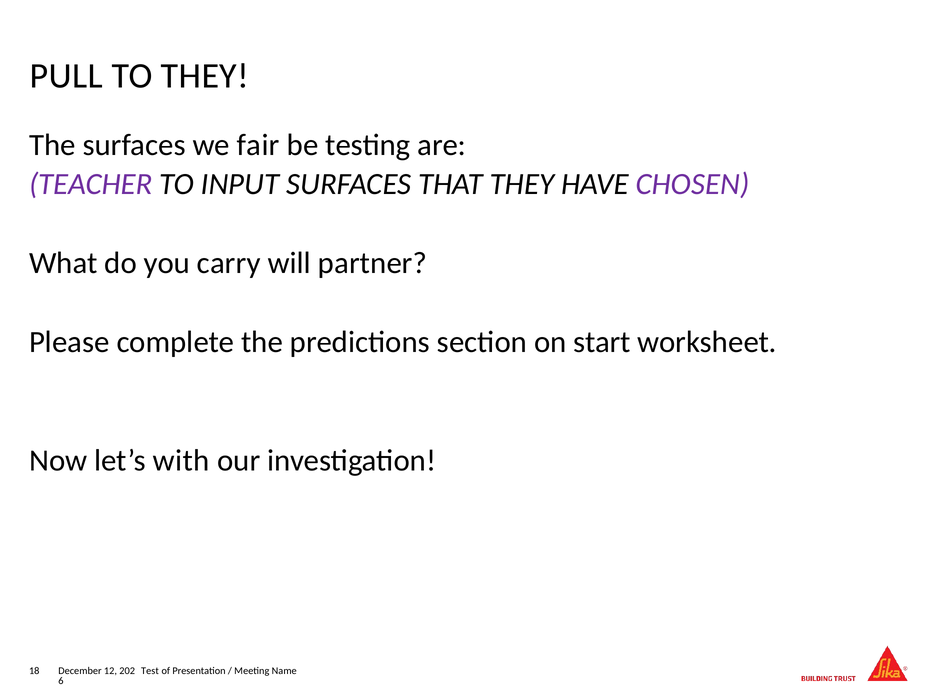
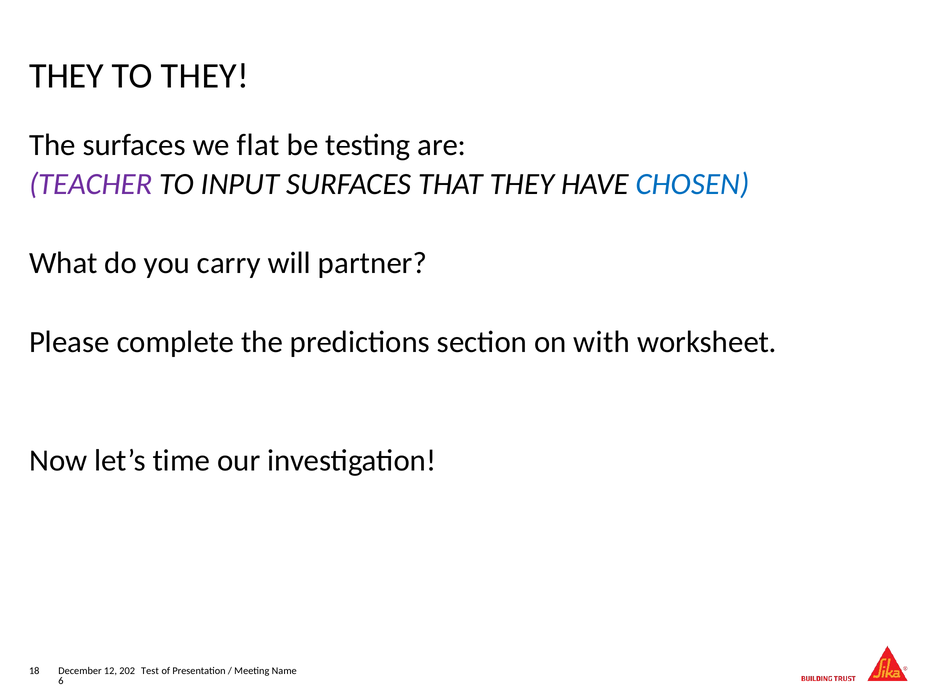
PULL at (66, 76): PULL -> THEY
fair: fair -> flat
CHOSEN colour: purple -> blue
start: start -> with
with: with -> time
